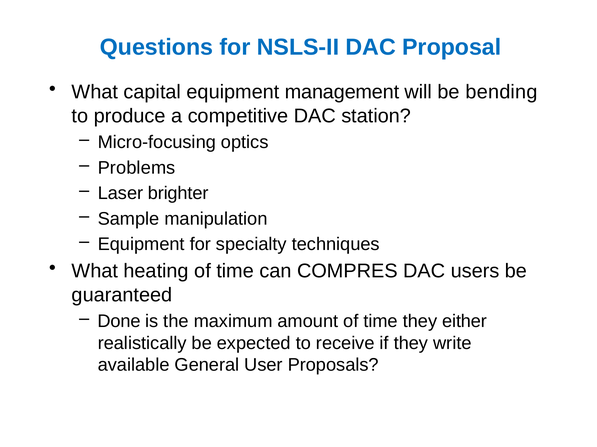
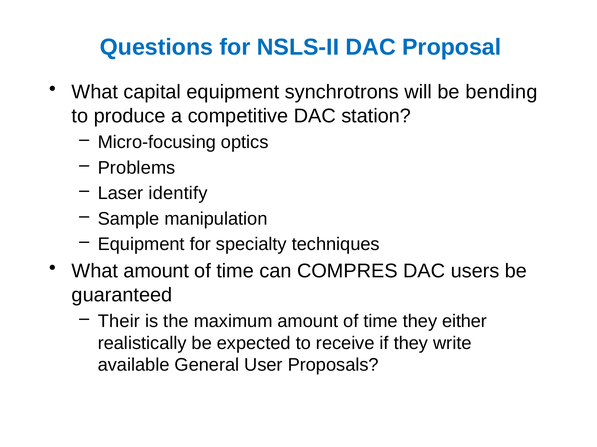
management: management -> synchrotrons
brighter: brighter -> identify
What heating: heating -> amount
Done: Done -> Their
